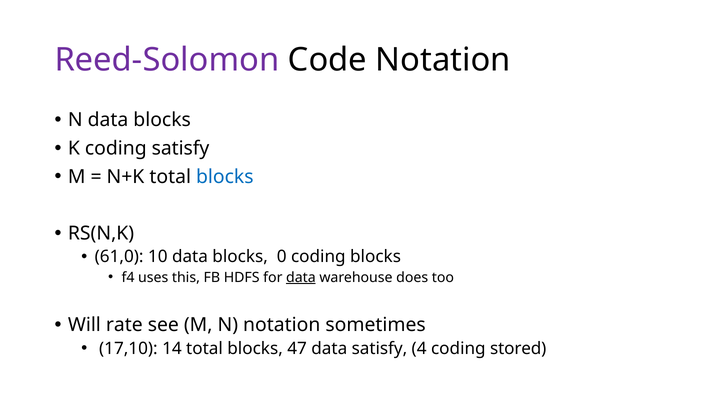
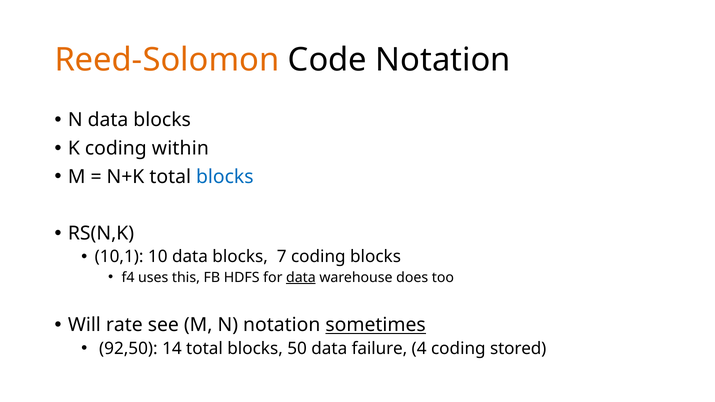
Reed-Solomon colour: purple -> orange
coding satisfy: satisfy -> within
61,0: 61,0 -> 10,1
0: 0 -> 7
sometimes underline: none -> present
17,10: 17,10 -> 92,50
47: 47 -> 50
data satisfy: satisfy -> failure
